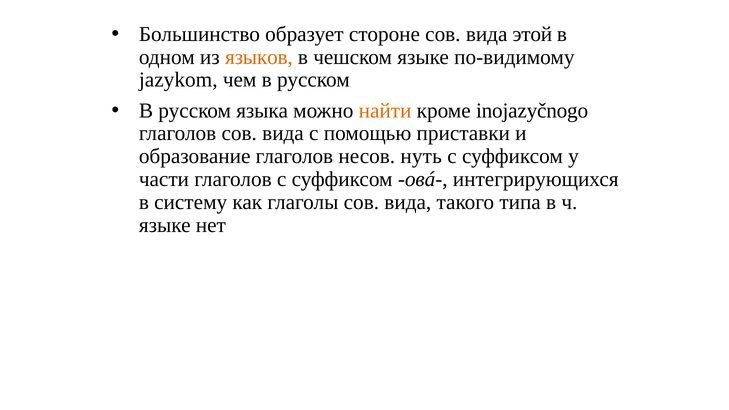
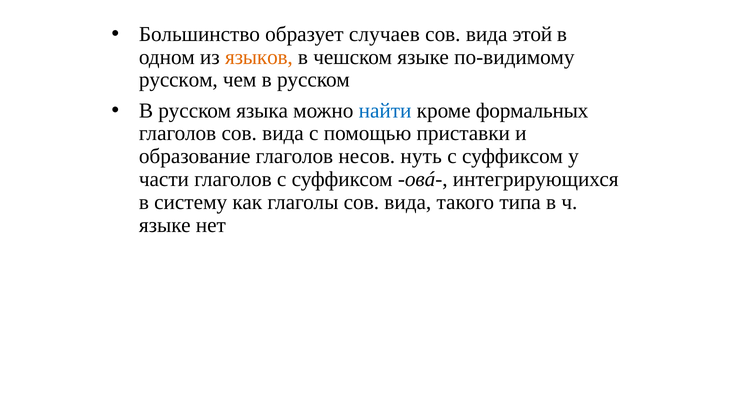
стороне: стороне -> случаев
jazykom at (178, 80): jazykom -> русском
найти colour: orange -> blue
inojazyčnogo: inojazyčnogo -> формальных
